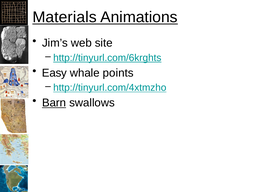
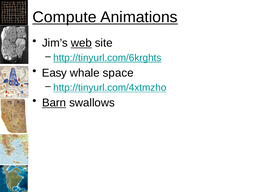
Materials: Materials -> Compute
web underline: none -> present
points: points -> space
